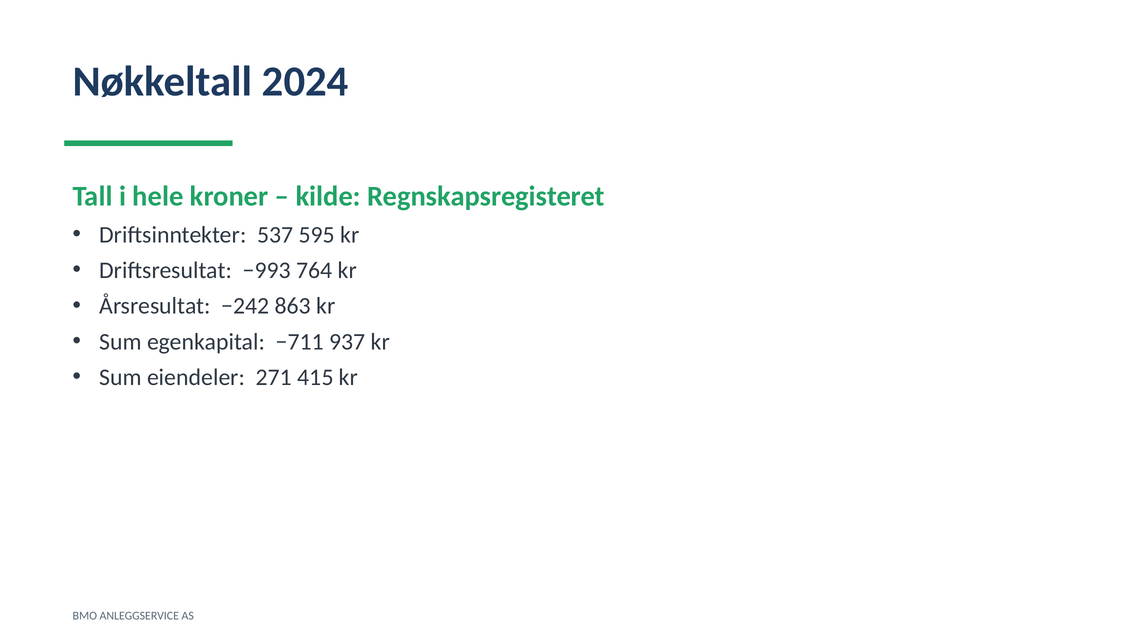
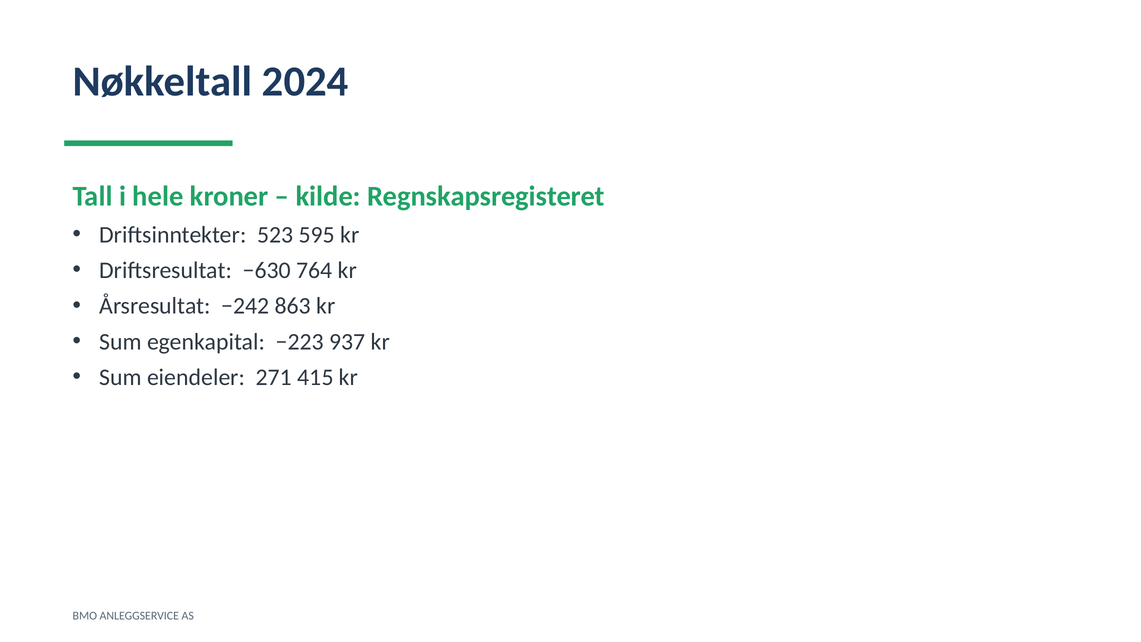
537: 537 -> 523
−993: −993 -> −630
−711: −711 -> −223
